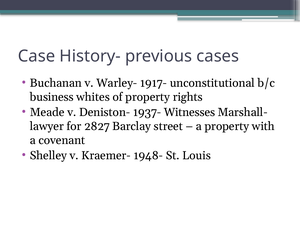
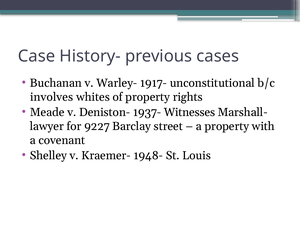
business: business -> involves
2827: 2827 -> 9227
